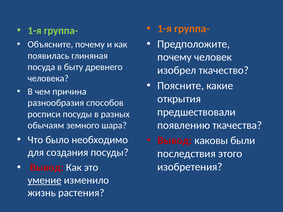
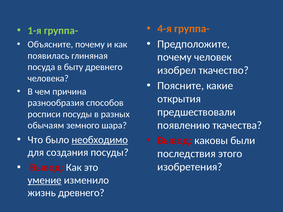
1-я at (165, 29): 1-я -> 4-я
необходимо underline: none -> present
жизнь растения: растения -> древнего
